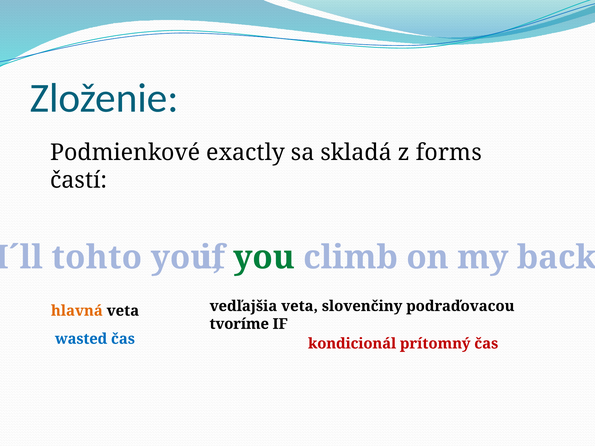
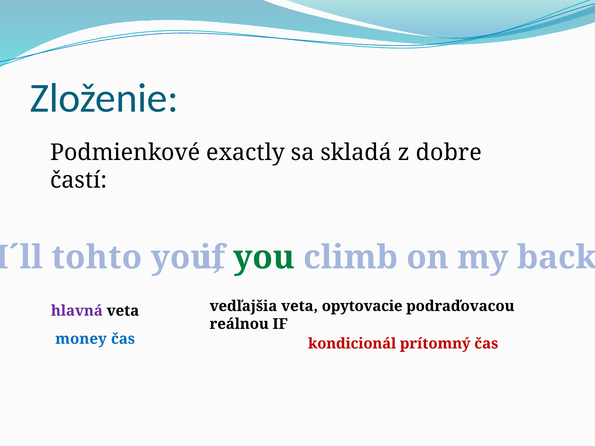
forms: forms -> dobre
hlavná colour: orange -> purple
slovenčiny: slovenčiny -> opytovacie
tvoríme: tvoríme -> reálnou
wasted: wasted -> money
